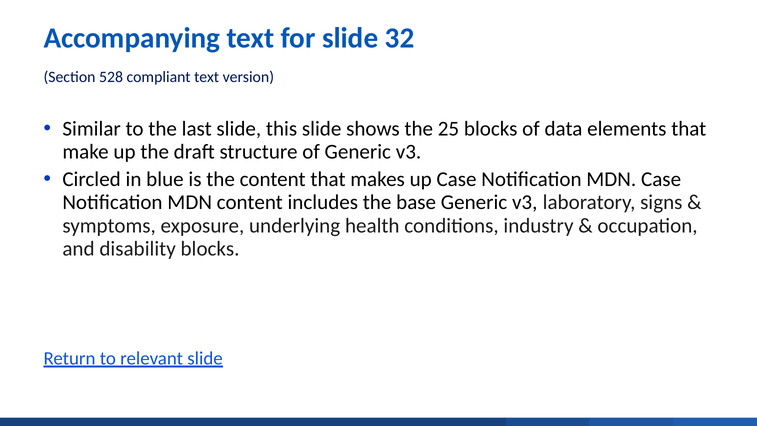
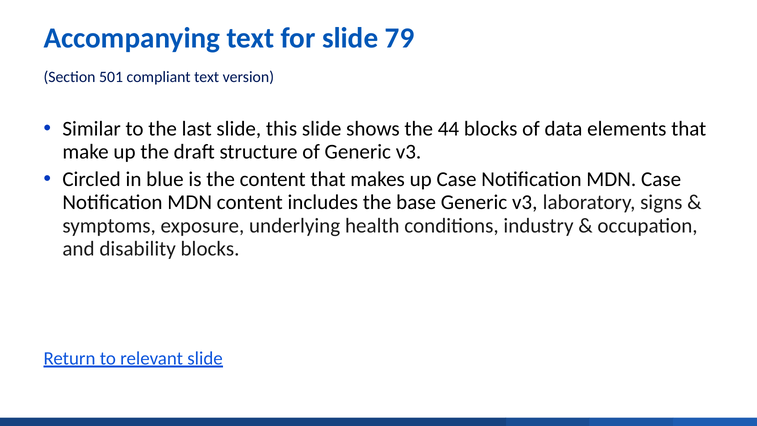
32: 32 -> 79
528: 528 -> 501
25: 25 -> 44
